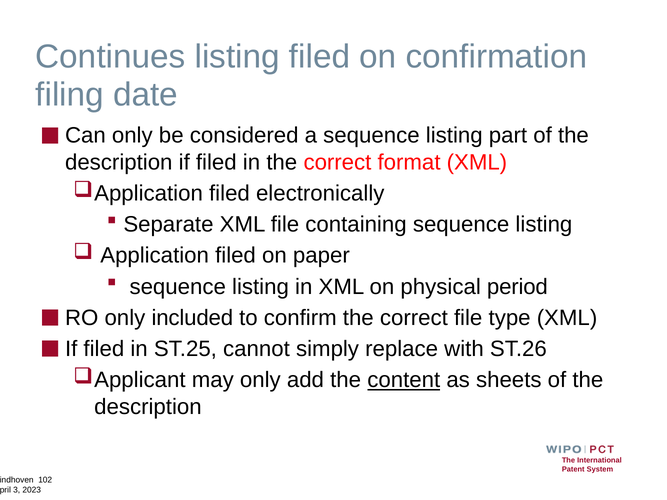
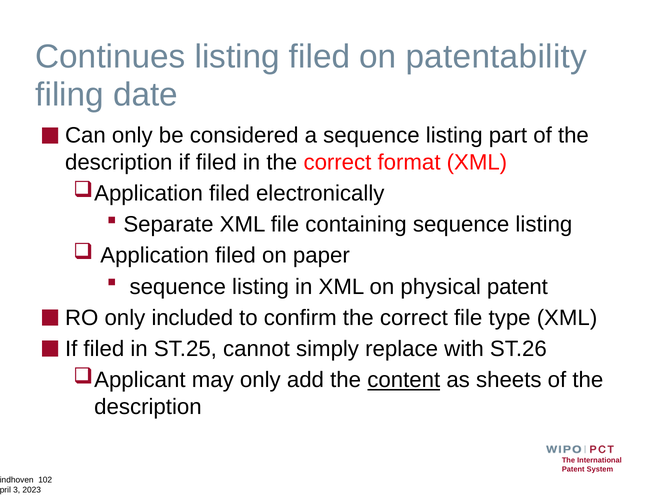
confirmation: confirmation -> patentability
physical period: period -> patent
